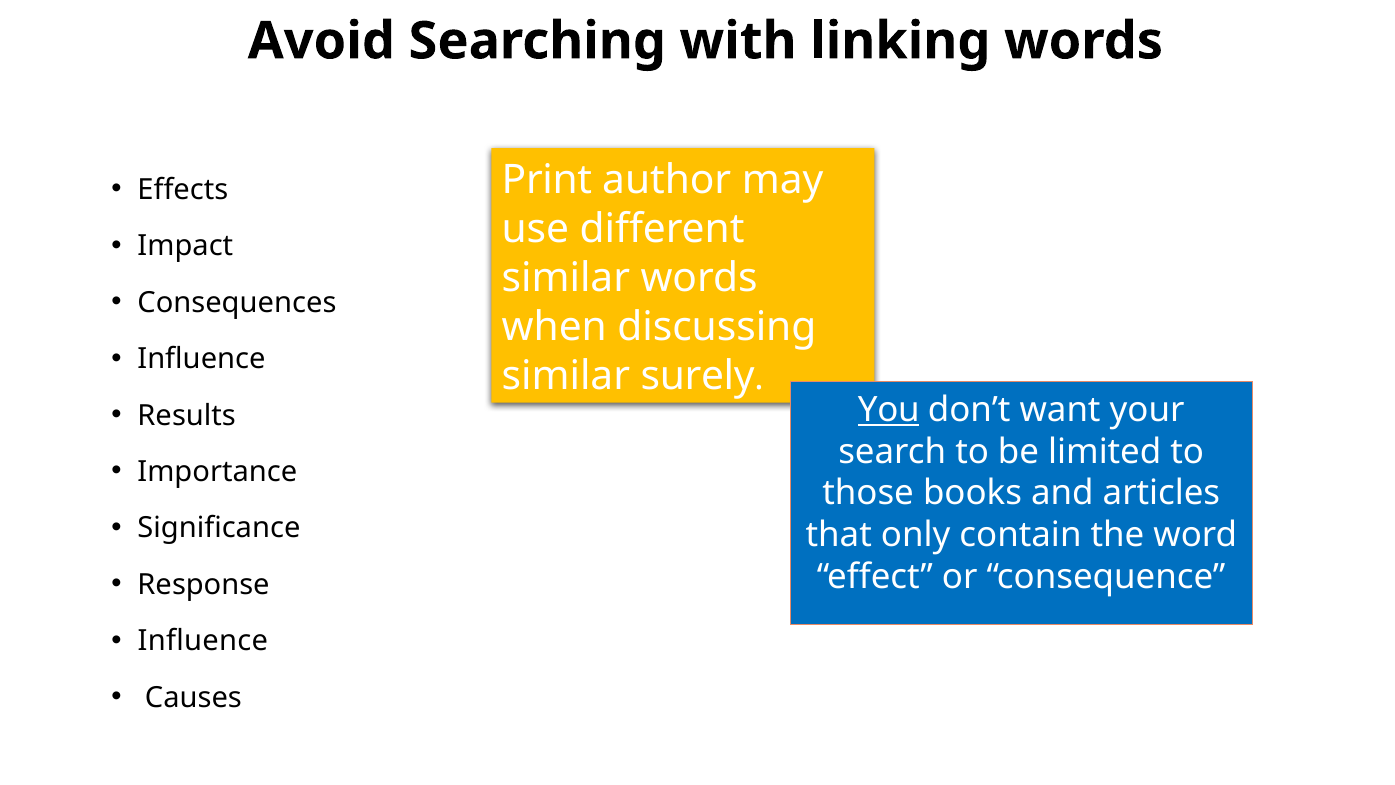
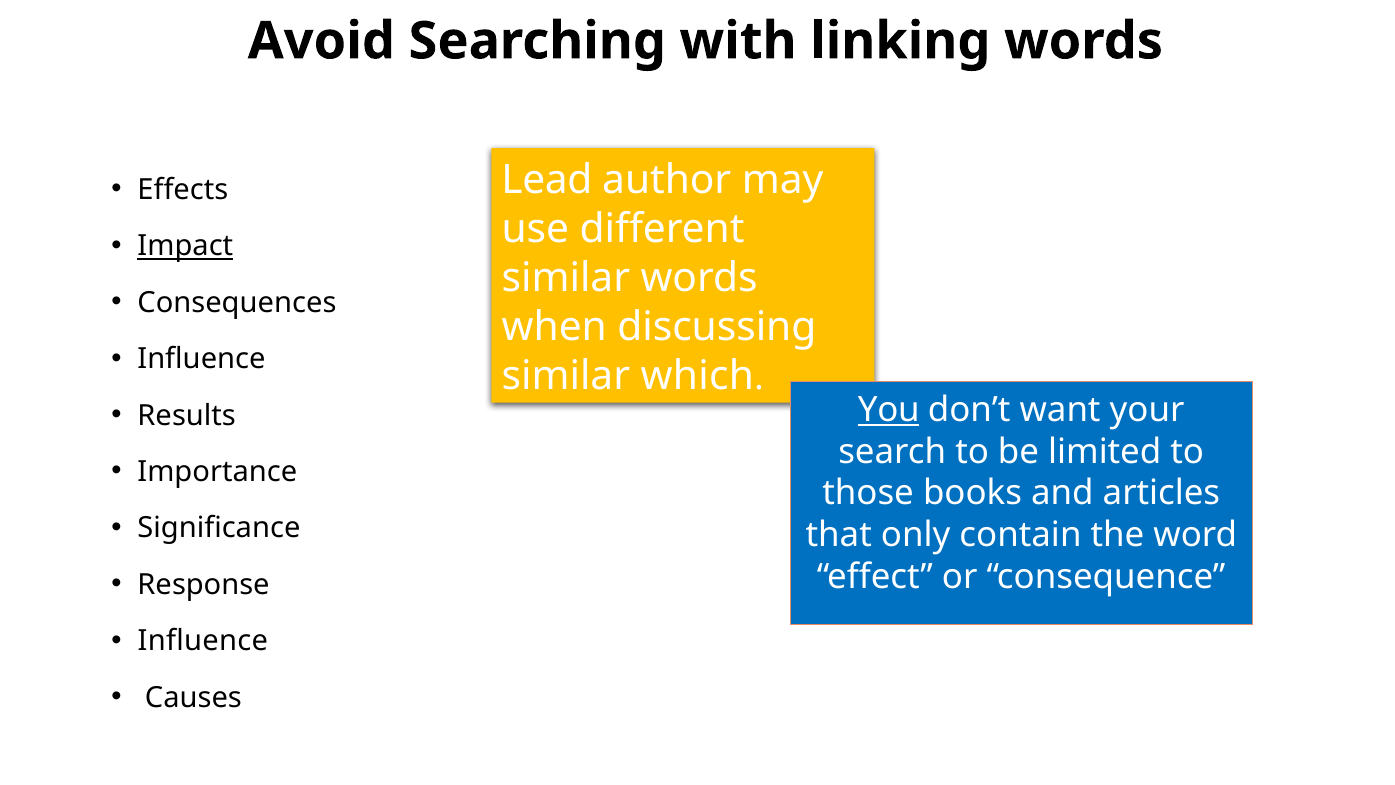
Print: Print -> Lead
Impact underline: none -> present
surely: surely -> which
